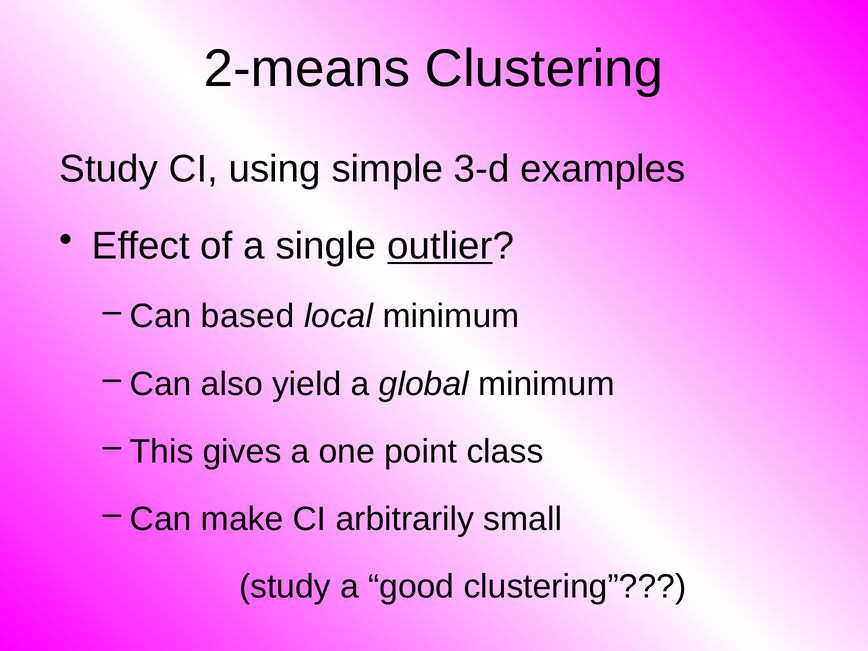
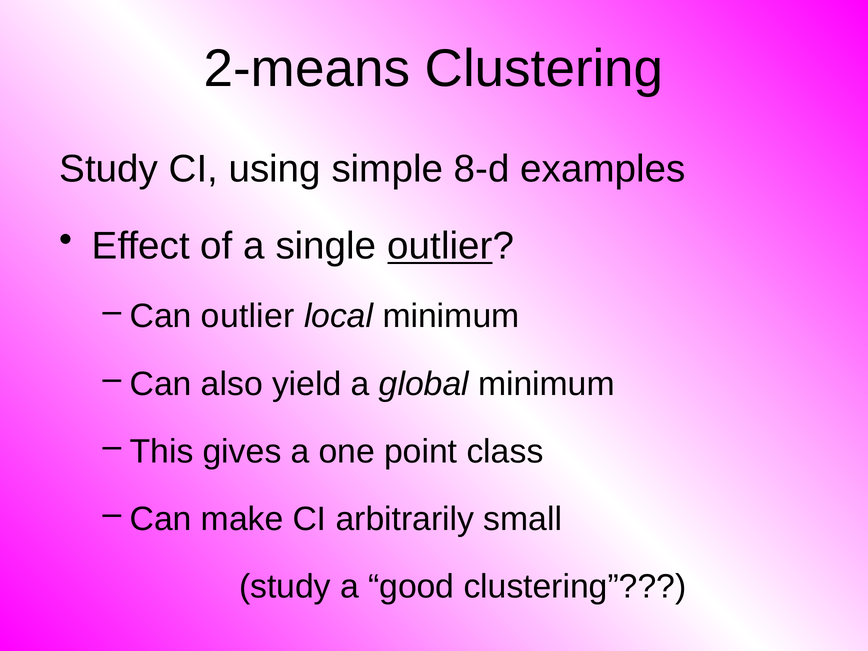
3-d: 3-d -> 8-d
Can based: based -> outlier
